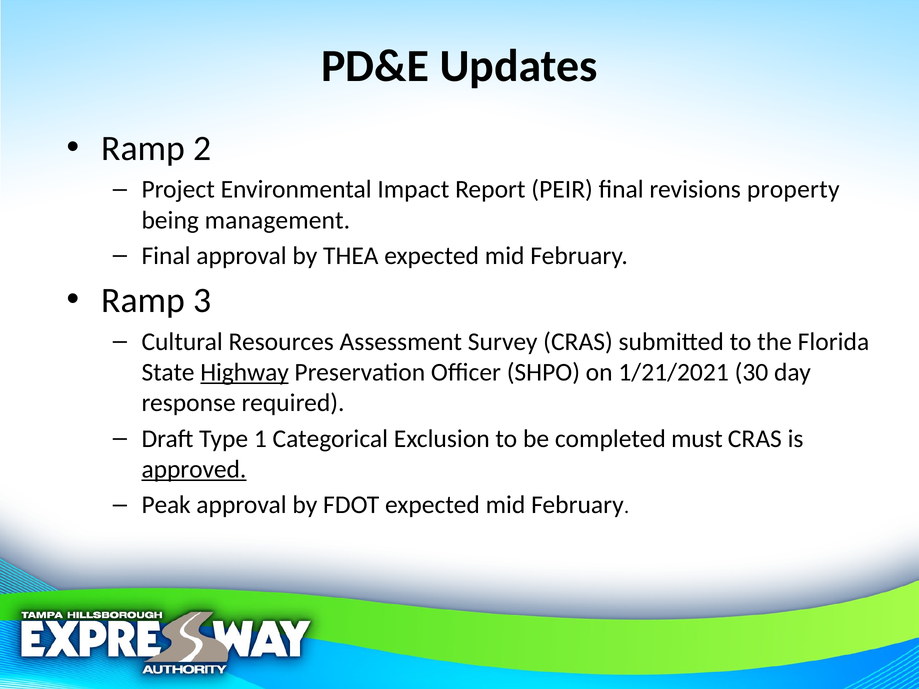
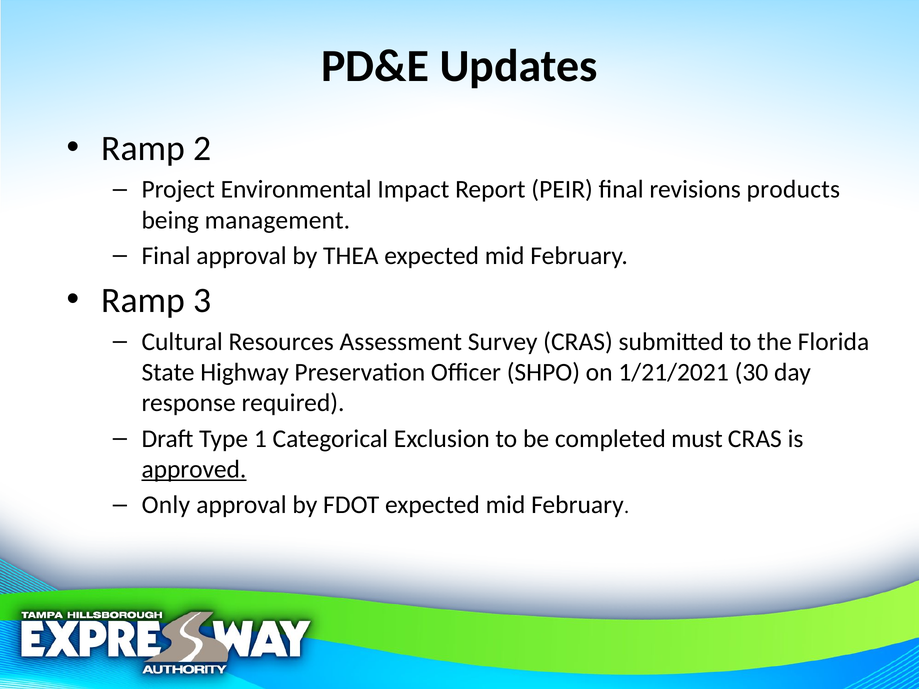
property: property -> products
Highway underline: present -> none
Peak: Peak -> Only
